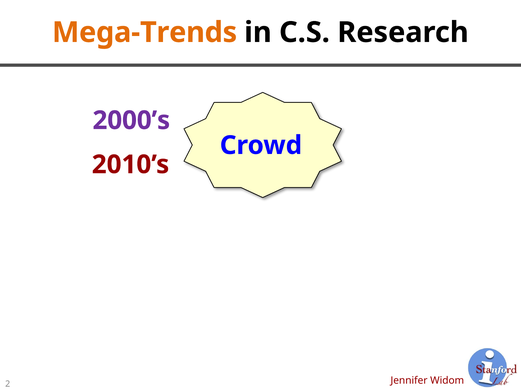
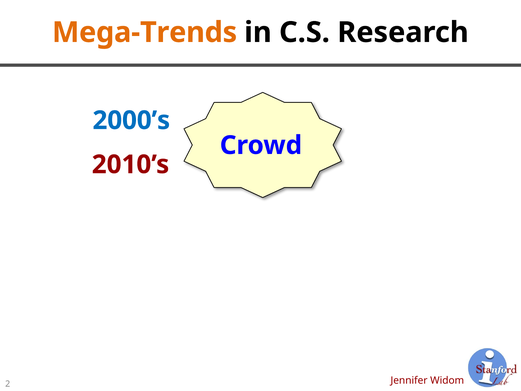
2000’s colour: purple -> blue
